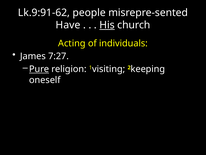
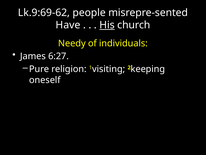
Lk.9:91-62: Lk.9:91-62 -> Lk.9:69-62
Acting: Acting -> Needy
7:27: 7:27 -> 6:27
Pure underline: present -> none
